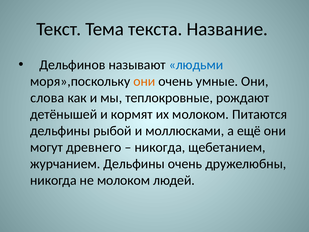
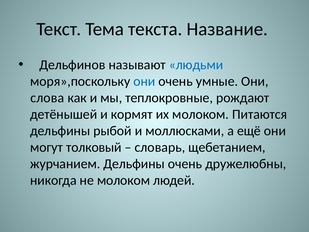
они at (144, 81) colour: orange -> blue
древнего: древнего -> толковый
никогда at (160, 147): никогда -> словарь
